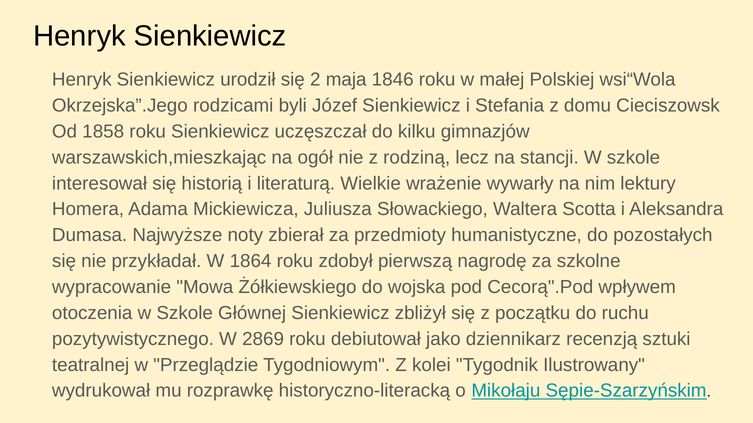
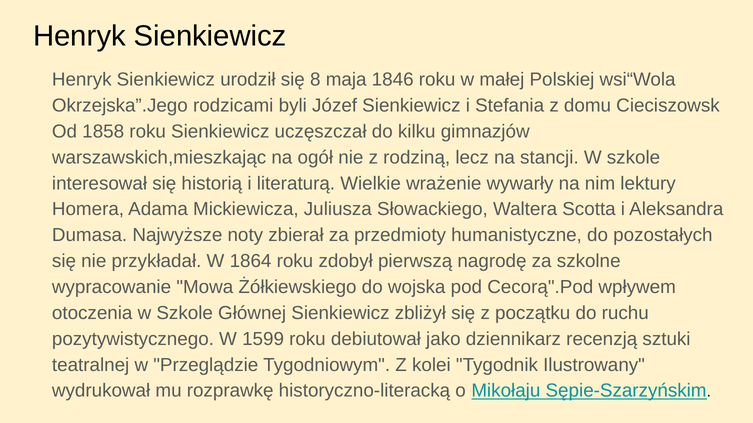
2: 2 -> 8
2869: 2869 -> 1599
